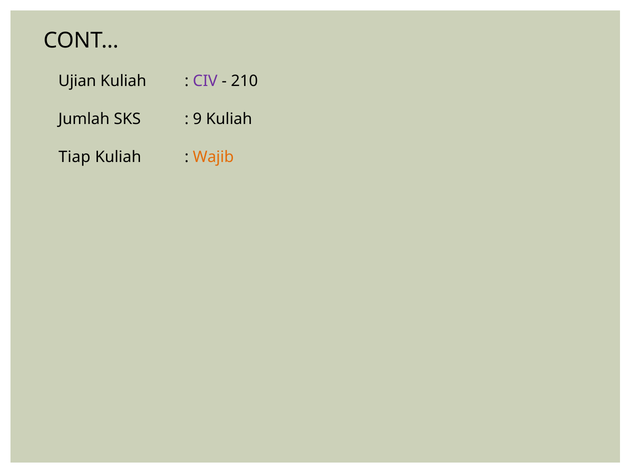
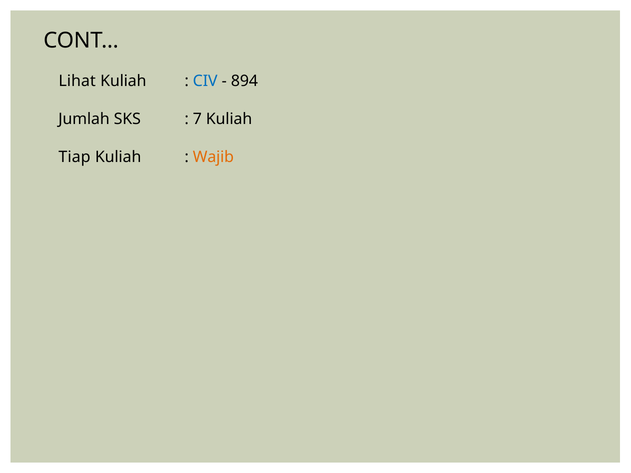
Ujian: Ujian -> Lihat
CIV colour: purple -> blue
210: 210 -> 894
9: 9 -> 7
